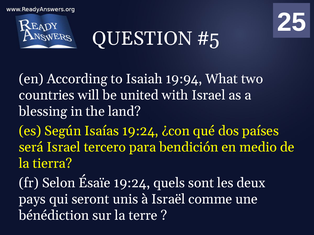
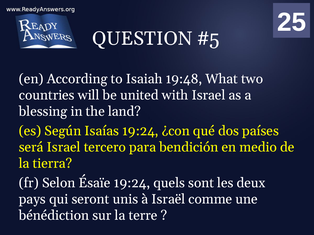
19:94: 19:94 -> 19:48
